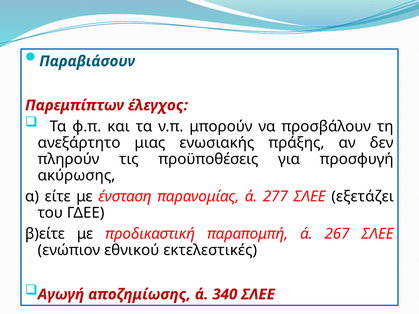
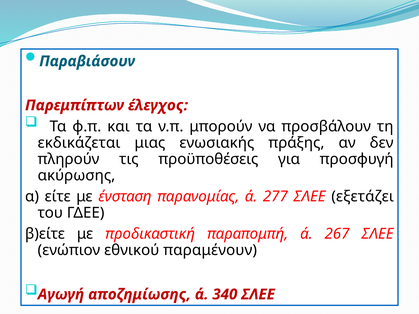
ανεξάρτητο: ανεξάρτητο -> εκδικάζεται
εκτελεστικές: εκτελεστικές -> παραμένουν
